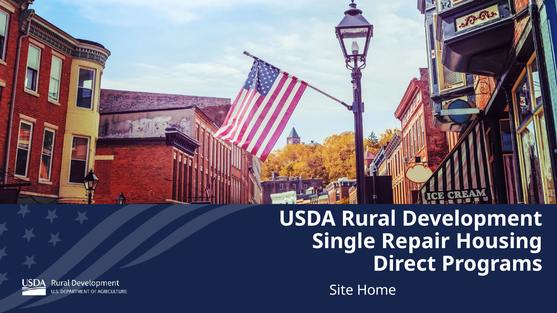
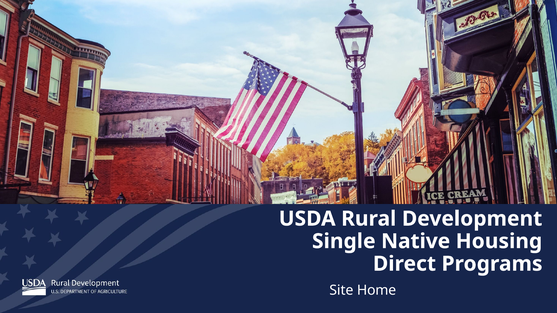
Repair: Repair -> Native
